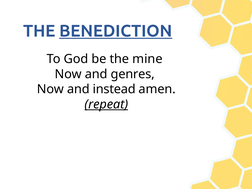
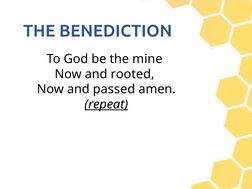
BENEDICTION underline: present -> none
genres: genres -> rooted
instead: instead -> passed
